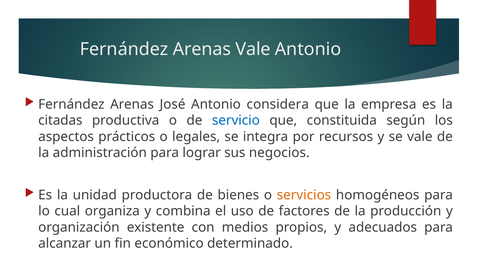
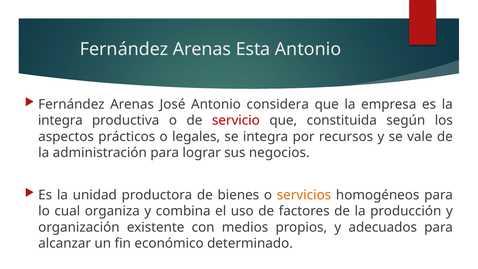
Arenas Vale: Vale -> Esta
citadas at (60, 120): citadas -> integra
servicio colour: blue -> red
